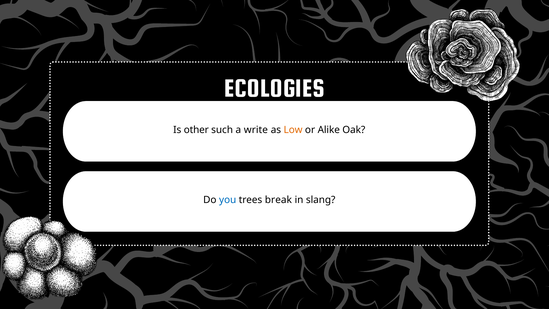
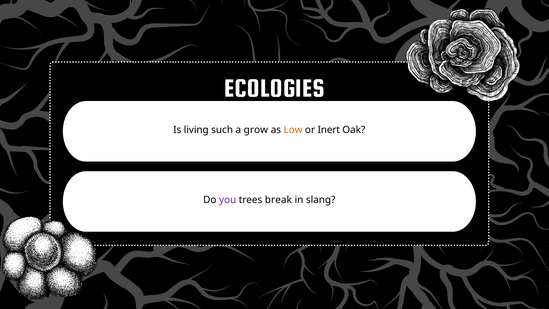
other: other -> living
write: write -> grow
Alike: Alike -> Inert
you colour: blue -> purple
